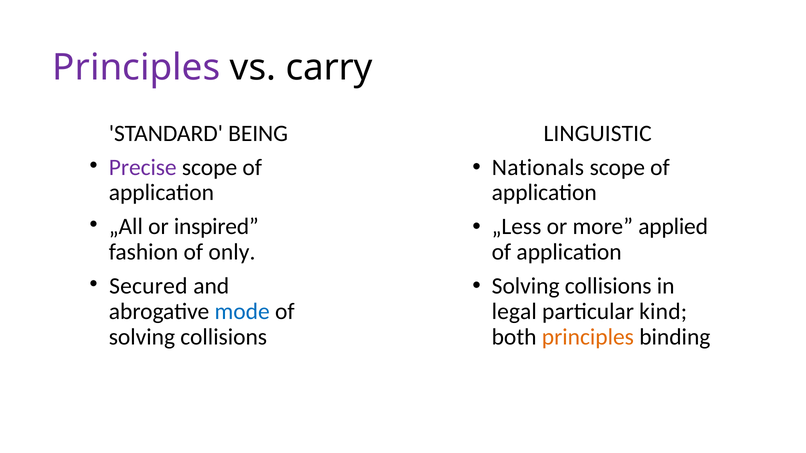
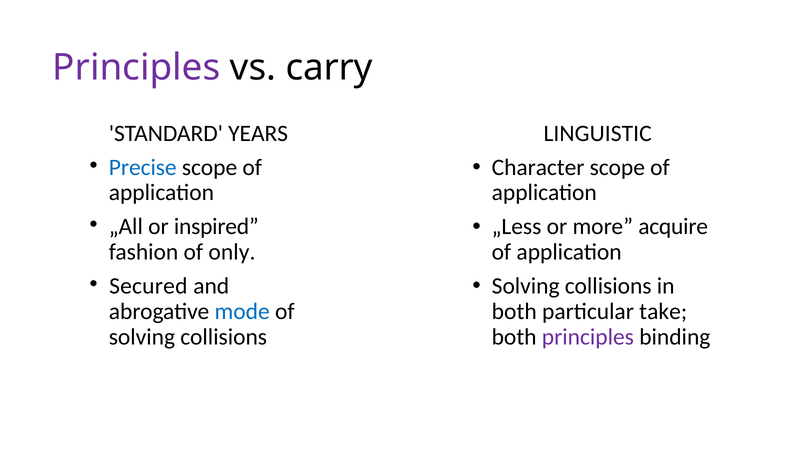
BEING: BEING -> YEARS
Nationals: Nationals -> Character
Precise colour: purple -> blue
applied: applied -> acquire
legal at (514, 312): legal -> both
kind: kind -> take
principles at (588, 337) colour: orange -> purple
